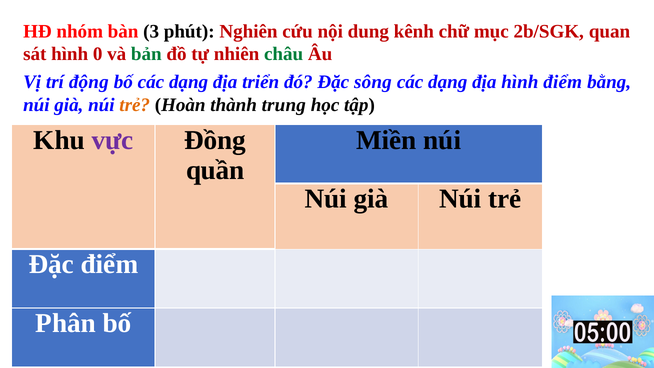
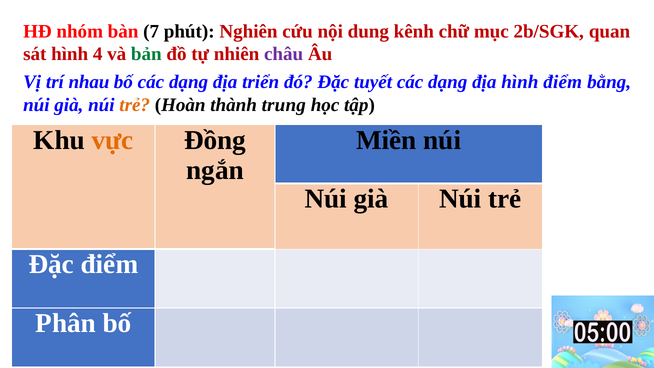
3: 3 -> 7
0: 0 -> 4
châu colour: green -> purple
động: động -> nhau
sông: sông -> tuyết
vực colour: purple -> orange
quần: quần -> ngắn
